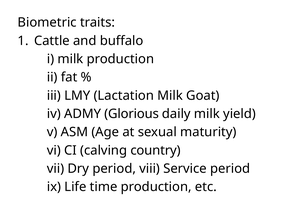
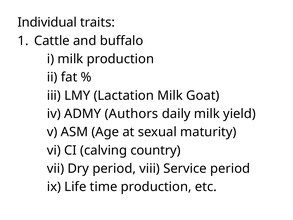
Biometric: Biometric -> Individual
Glorious: Glorious -> Authors
